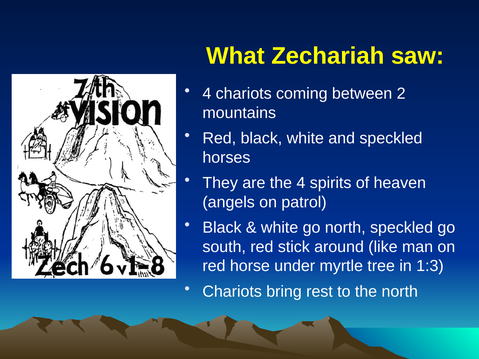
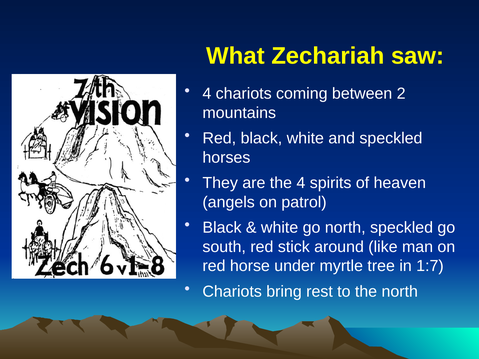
1:3: 1:3 -> 1:7
